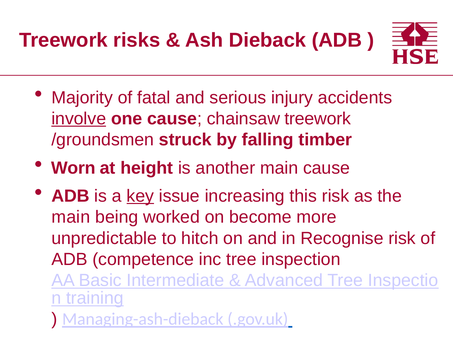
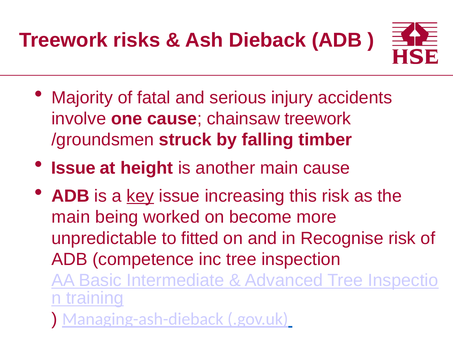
involve underline: present -> none
Worn at (73, 168): Worn -> Issue
hitch: hitch -> fitted
